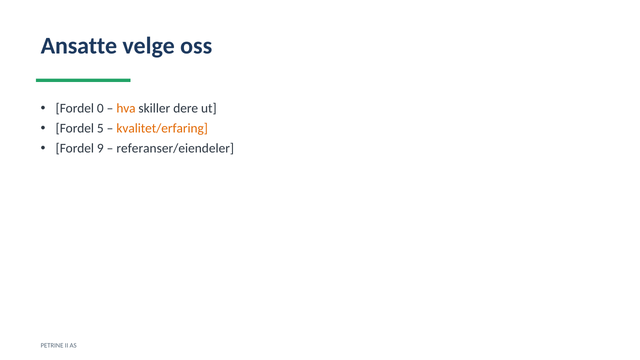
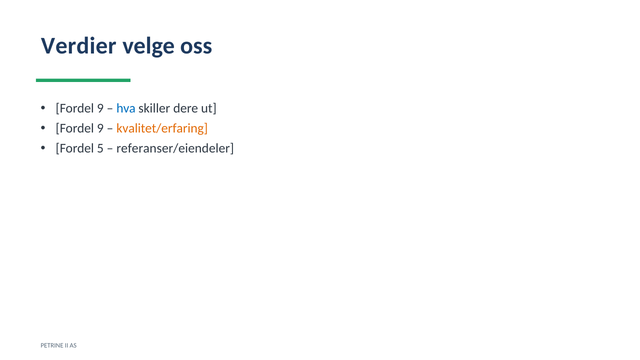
Ansatte: Ansatte -> Verdier
0 at (100, 108): 0 -> 9
hva colour: orange -> blue
5 at (100, 128): 5 -> 9
9: 9 -> 5
